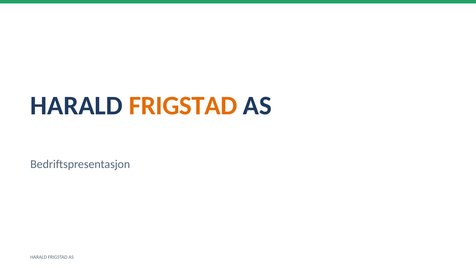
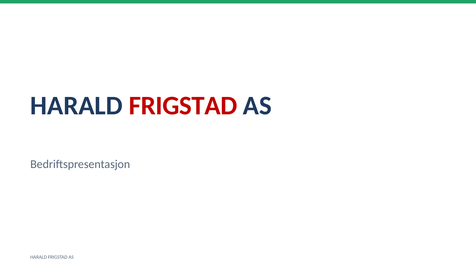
FRIGSTAD at (183, 106) colour: orange -> red
